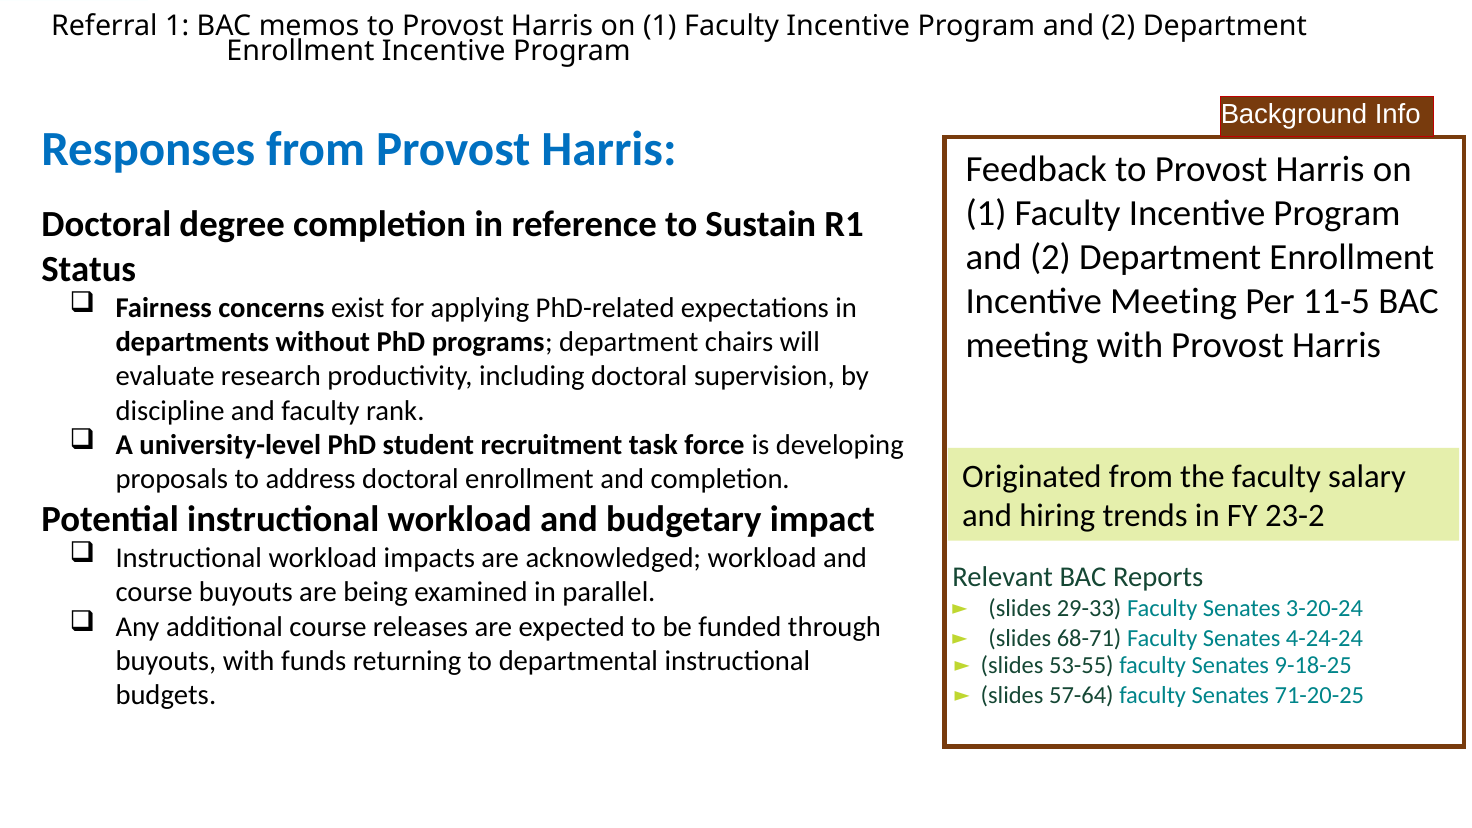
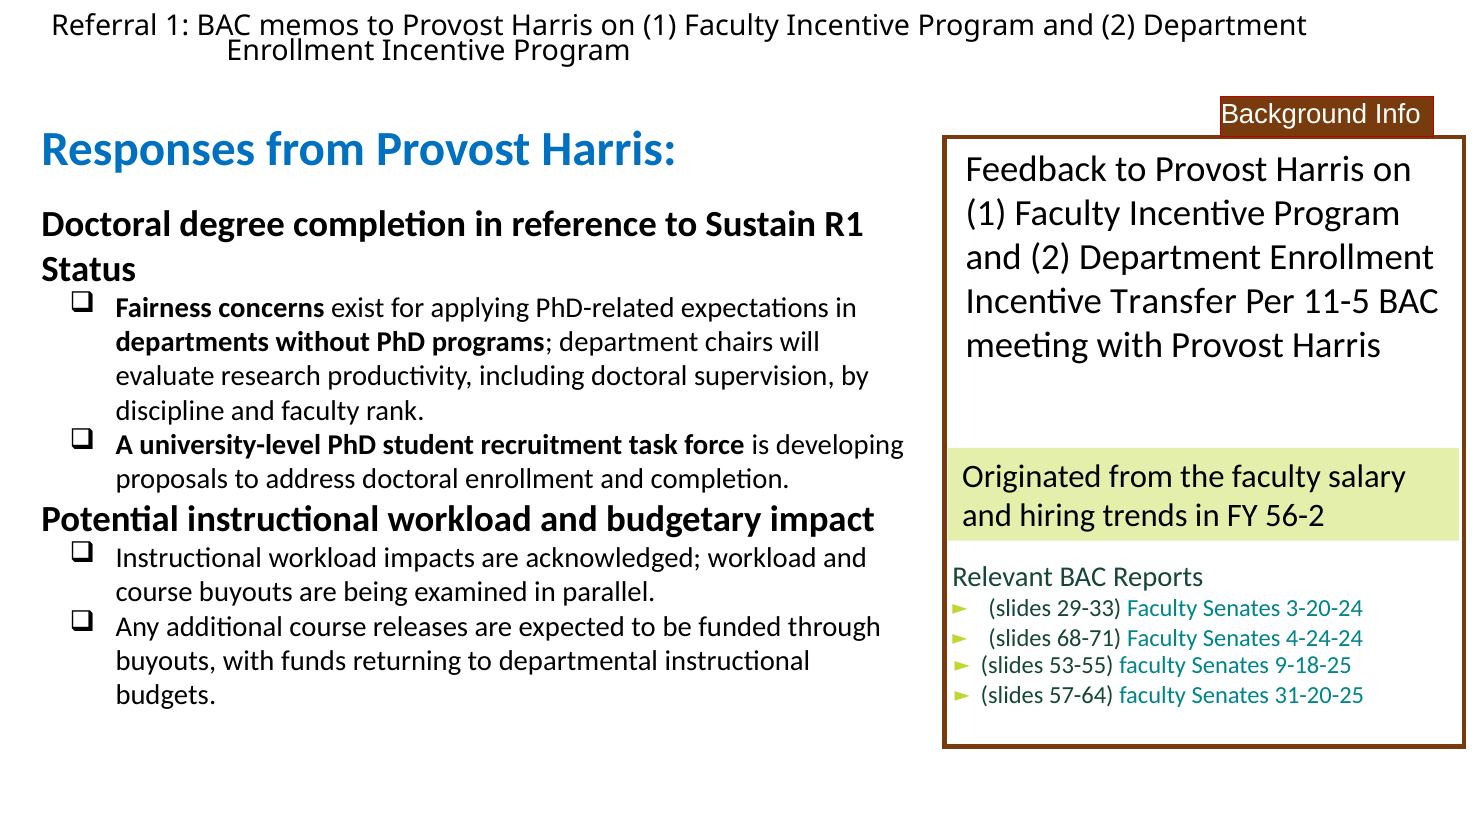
Incentive Meeting: Meeting -> Transfer
23-2: 23-2 -> 56-2
71-20-25: 71-20-25 -> 31-20-25
